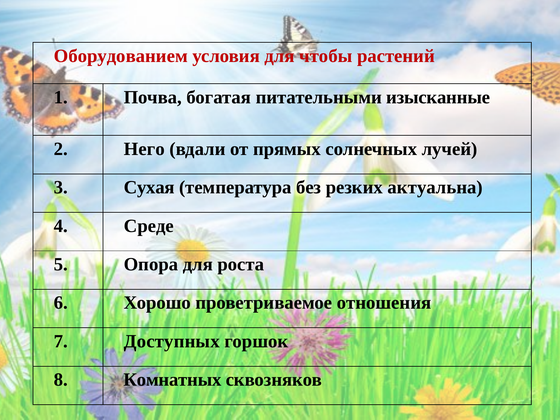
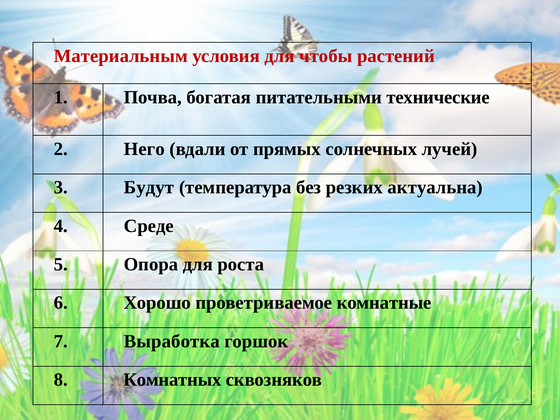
Оборудованием: Оборудованием -> Материальным
изысканные: изысканные -> технические
Сухая: Сухая -> Будут
отношения: отношения -> комнатные
Доступных: Доступных -> Выработка
